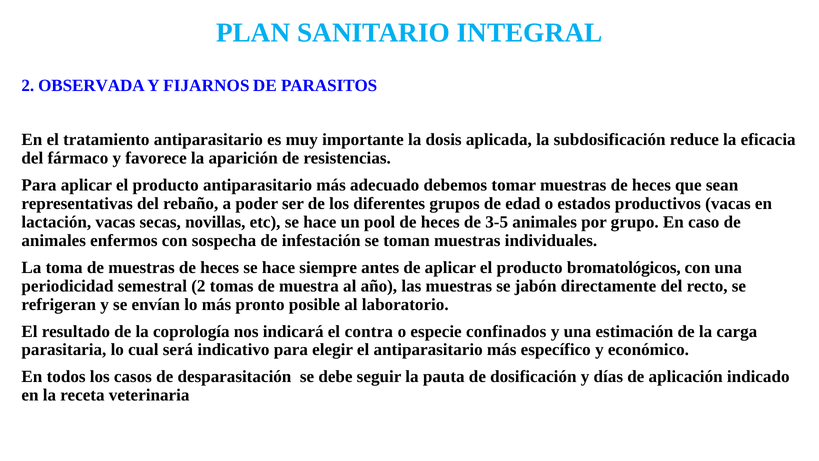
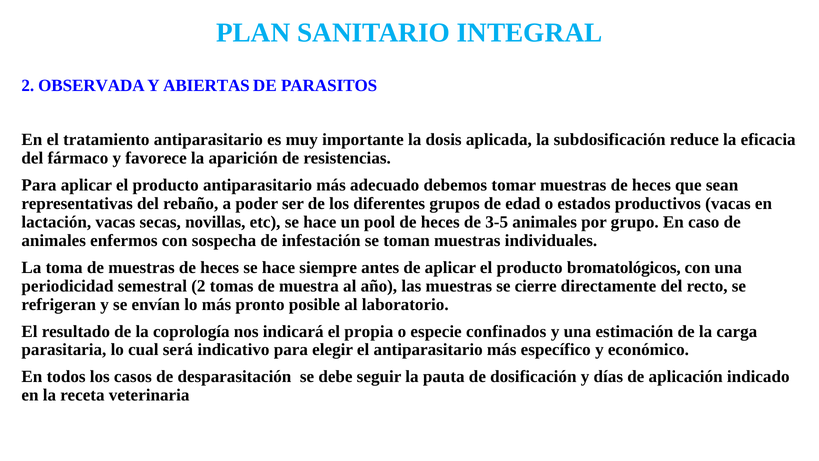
FIJARNOS: FIJARNOS -> ABIERTAS
jabón: jabón -> cierre
contra: contra -> propia
